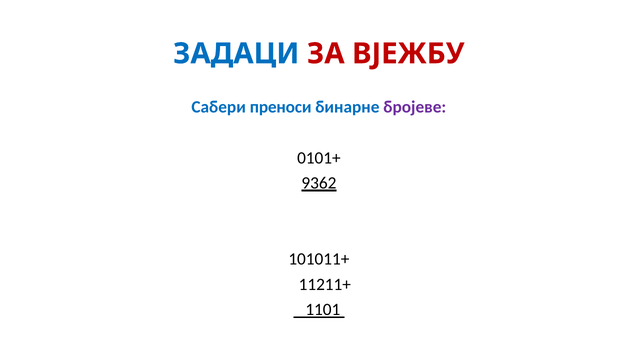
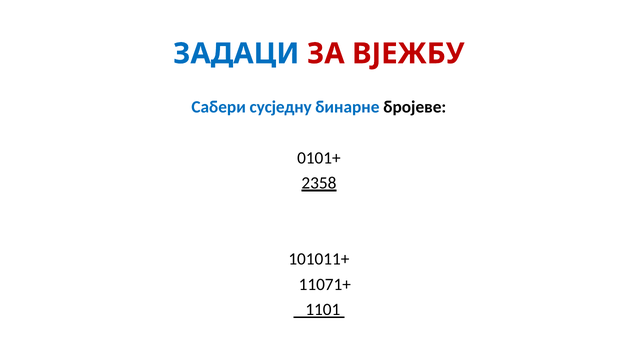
преноси: преноси -> сусједну
бројеве colour: purple -> black
9362: 9362 -> 2358
11211+: 11211+ -> 11071+
